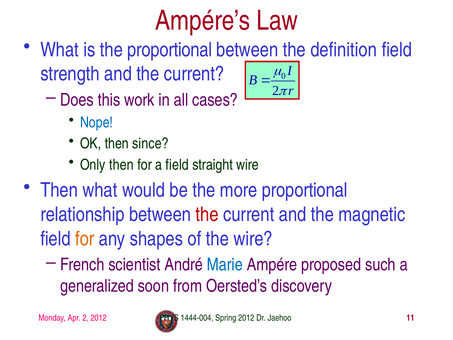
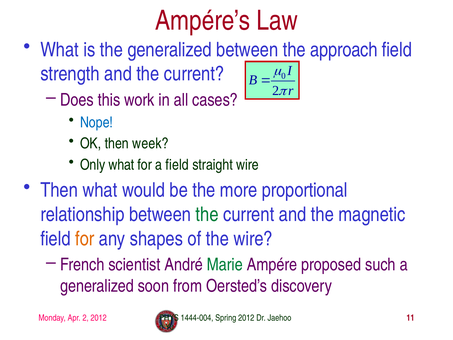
the proportional: proportional -> generalized
definition: definition -> approach
since: since -> week
Only then: then -> what
the at (207, 214) colour: red -> green
Marie colour: blue -> green
